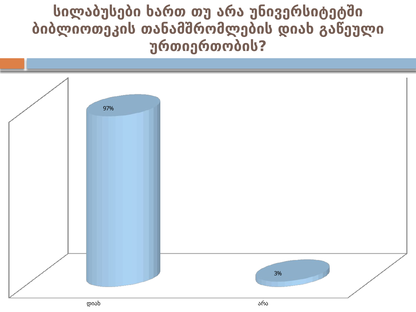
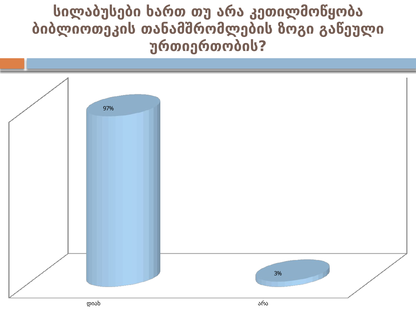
უნივერსიტეტში: უნივერსიტეტში -> კეთილმოწყობა
თანამშრომლების დიახ: დიახ -> ზოგი
